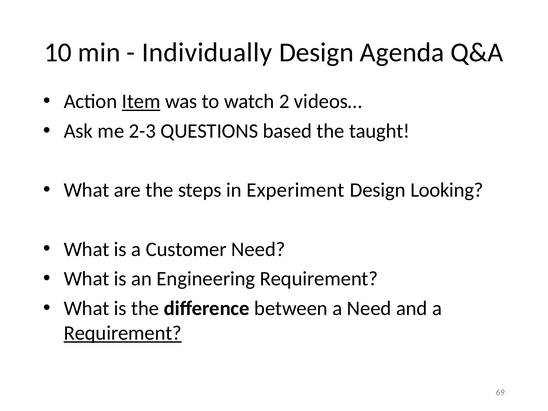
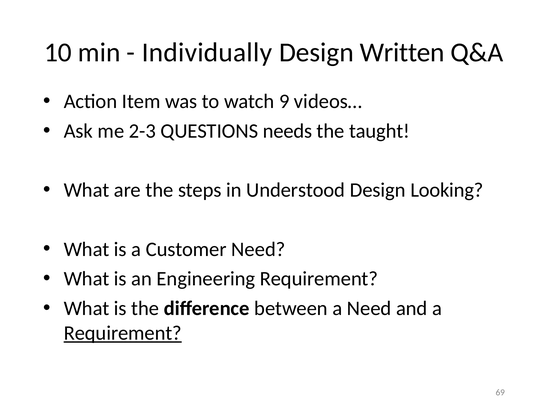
Agenda: Agenda -> Written
Item underline: present -> none
2: 2 -> 9
based: based -> needs
Experiment: Experiment -> Understood
